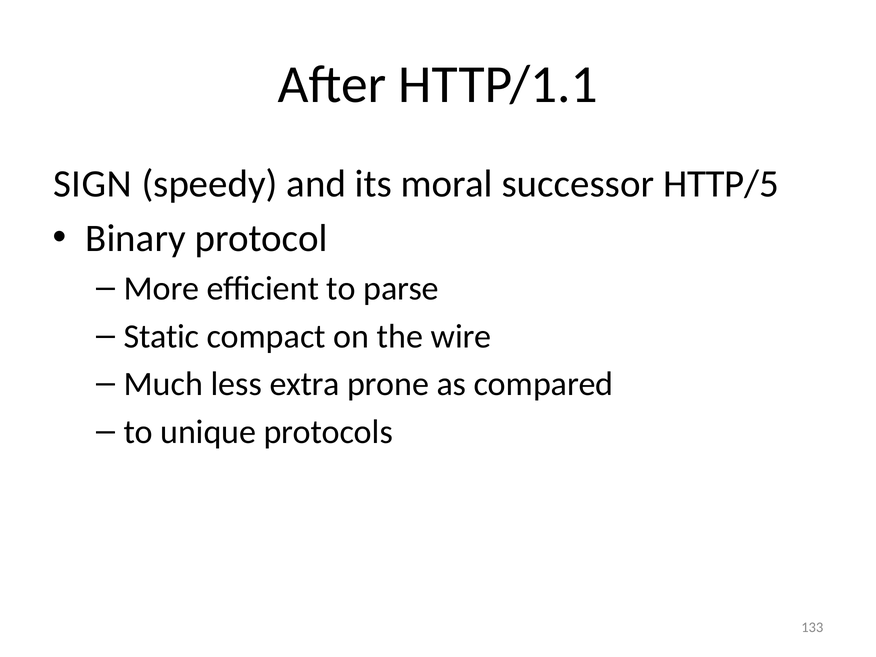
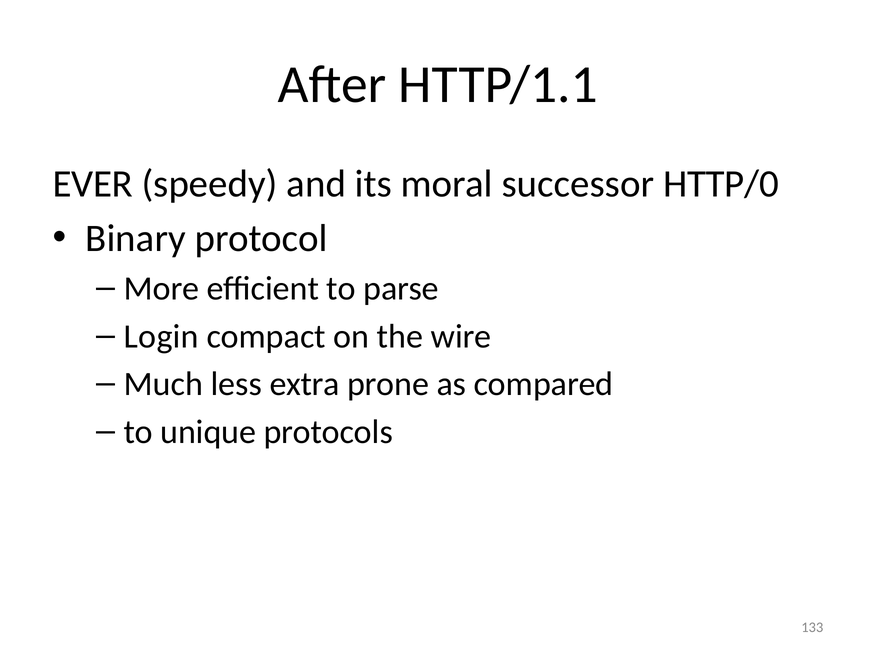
SIGN: SIGN -> EVER
HTTP/5: HTTP/5 -> HTTP/0
Static: Static -> Login
